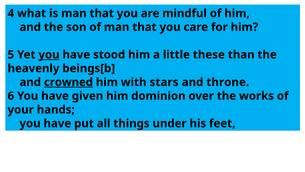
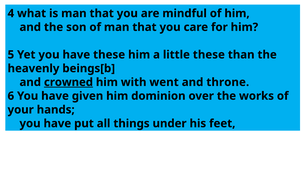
you at (49, 55) underline: present -> none
have stood: stood -> these
stars: stars -> went
